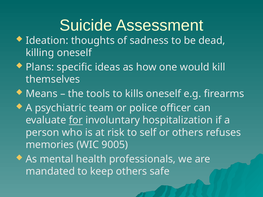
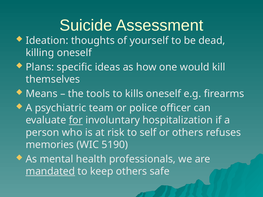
sadness: sadness -> yourself
9005: 9005 -> 5190
mandated underline: none -> present
